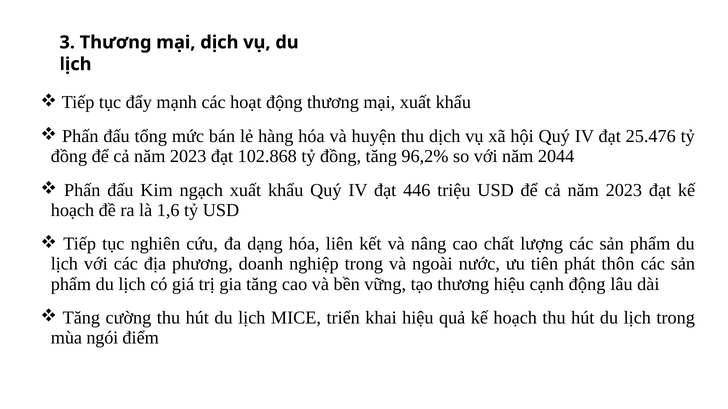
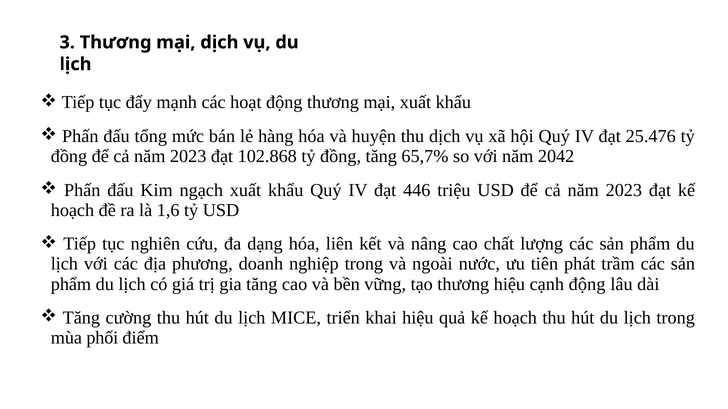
96,2%: 96,2% -> 65,7%
2044: 2044 -> 2042
thôn: thôn -> trầm
ngói: ngói -> phối
